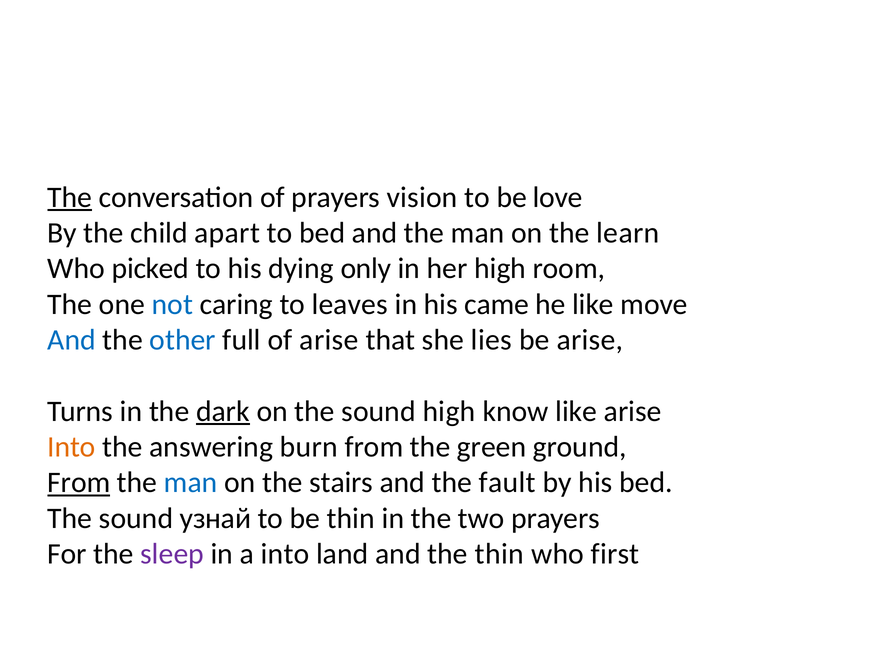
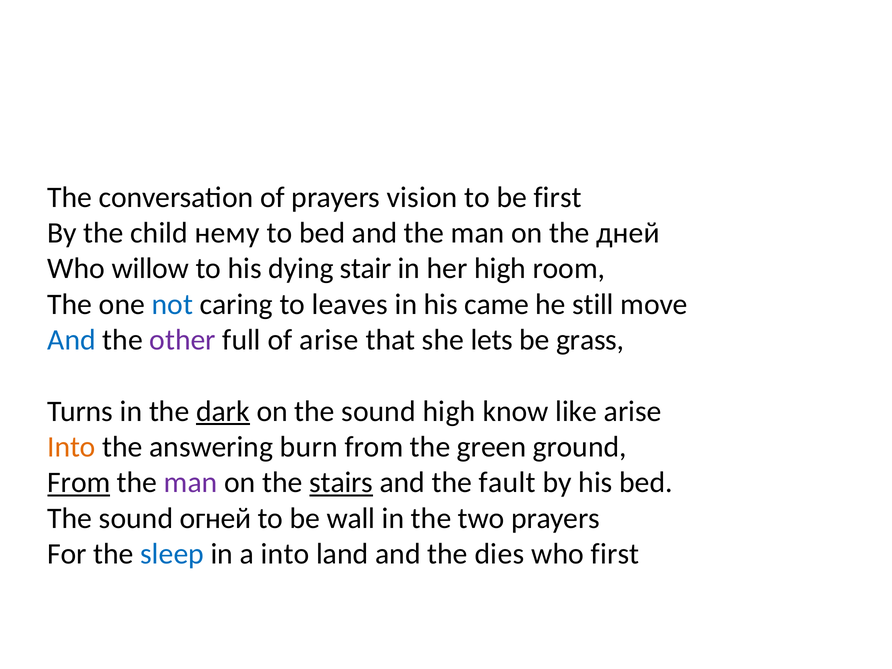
The at (70, 197) underline: present -> none
be love: love -> first
apart: apart -> нему
learn: learn -> дней
picked: picked -> willow
only: only -> stair
he like: like -> still
other colour: blue -> purple
lies: lies -> lets
be arise: arise -> grass
man at (191, 483) colour: blue -> purple
stairs underline: none -> present
узнай: узнай -> огней
be thin: thin -> wall
sleep colour: purple -> blue
the thin: thin -> dies
